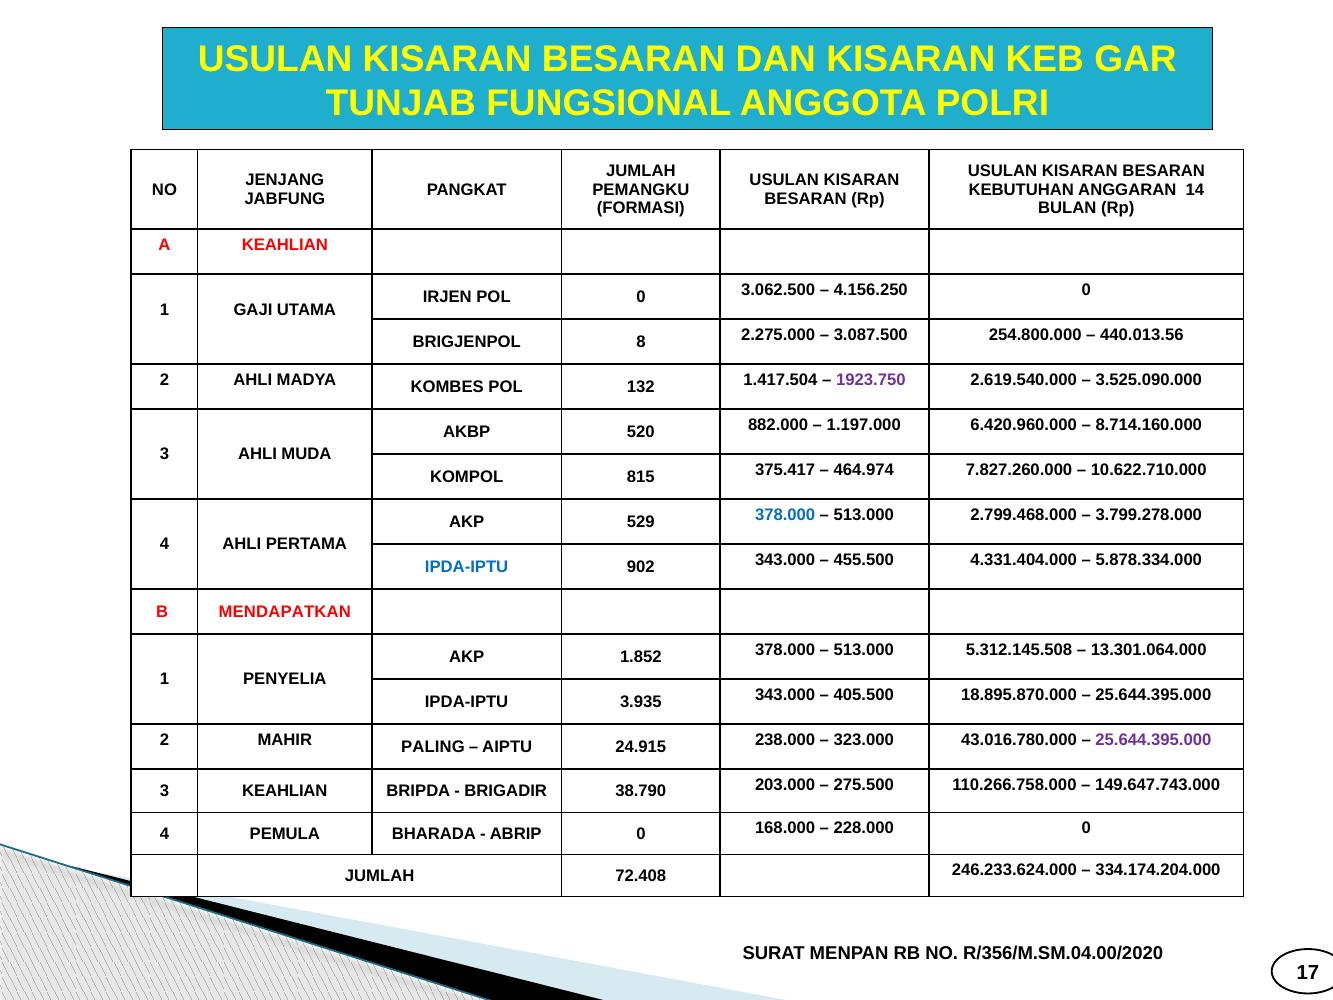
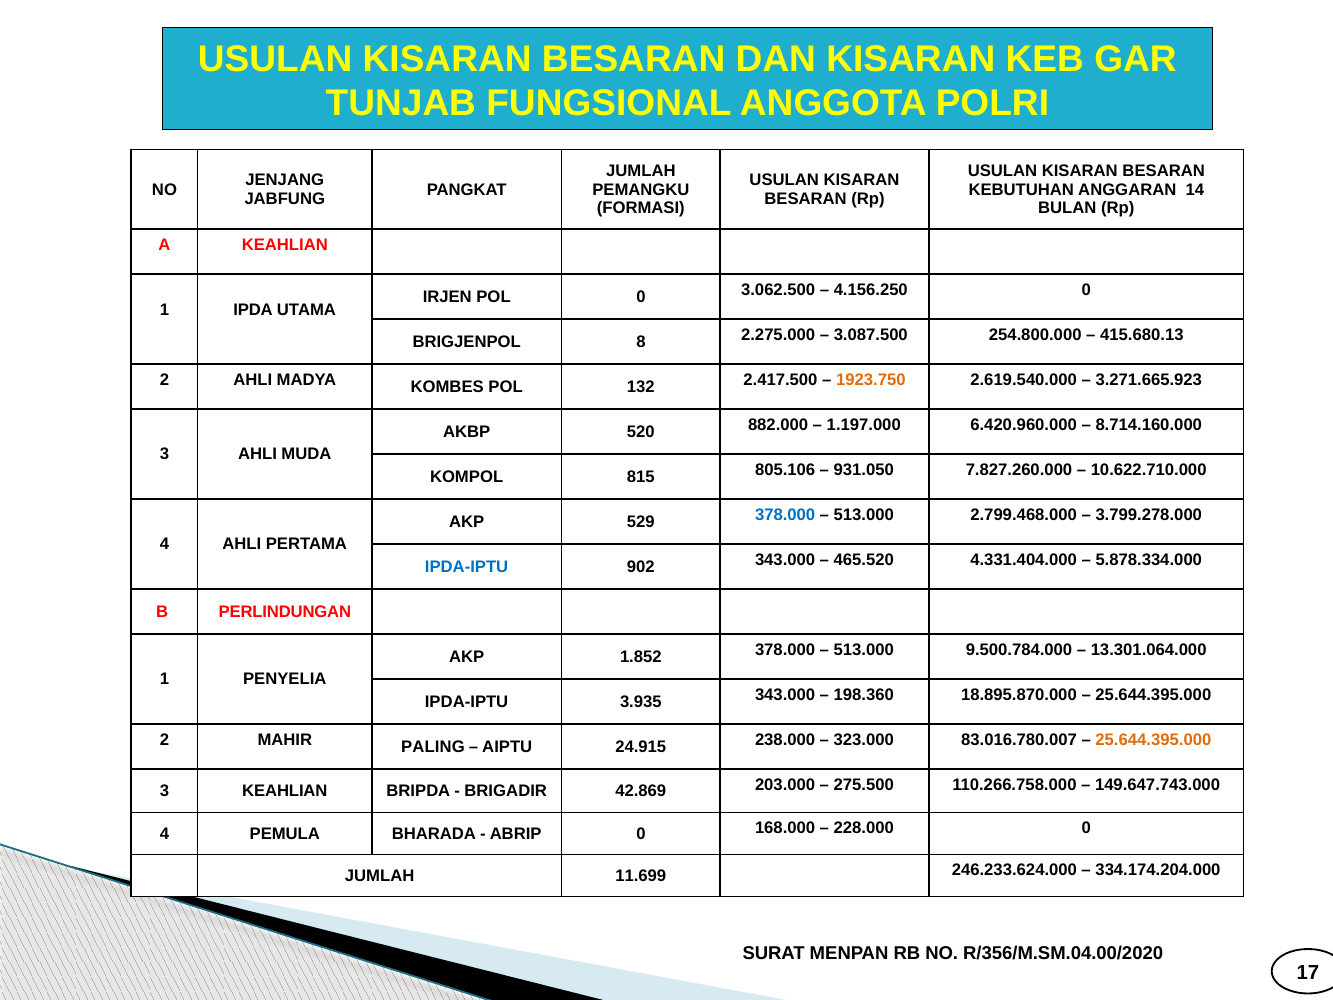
GAJI: GAJI -> IPDA
440.013.56: 440.013.56 -> 415.680.13
1.417.504: 1.417.504 -> 2.417.500
1923.750 colour: purple -> orange
3.525.090.000: 3.525.090.000 -> 3.271.665.923
375.417: 375.417 -> 805.106
464.974: 464.974 -> 931.050
455.500: 455.500 -> 465.520
MENDAPATKAN: MENDAPATKAN -> PERLINDUNGAN
5.312.145.508: 5.312.145.508 -> 9.500.784.000
405.500: 405.500 -> 198.360
43.016.780.000: 43.016.780.000 -> 83.016.780.007
25.644.395.000 at (1153, 740) colour: purple -> orange
38.790: 38.790 -> 42.869
72.408: 72.408 -> 11.699
